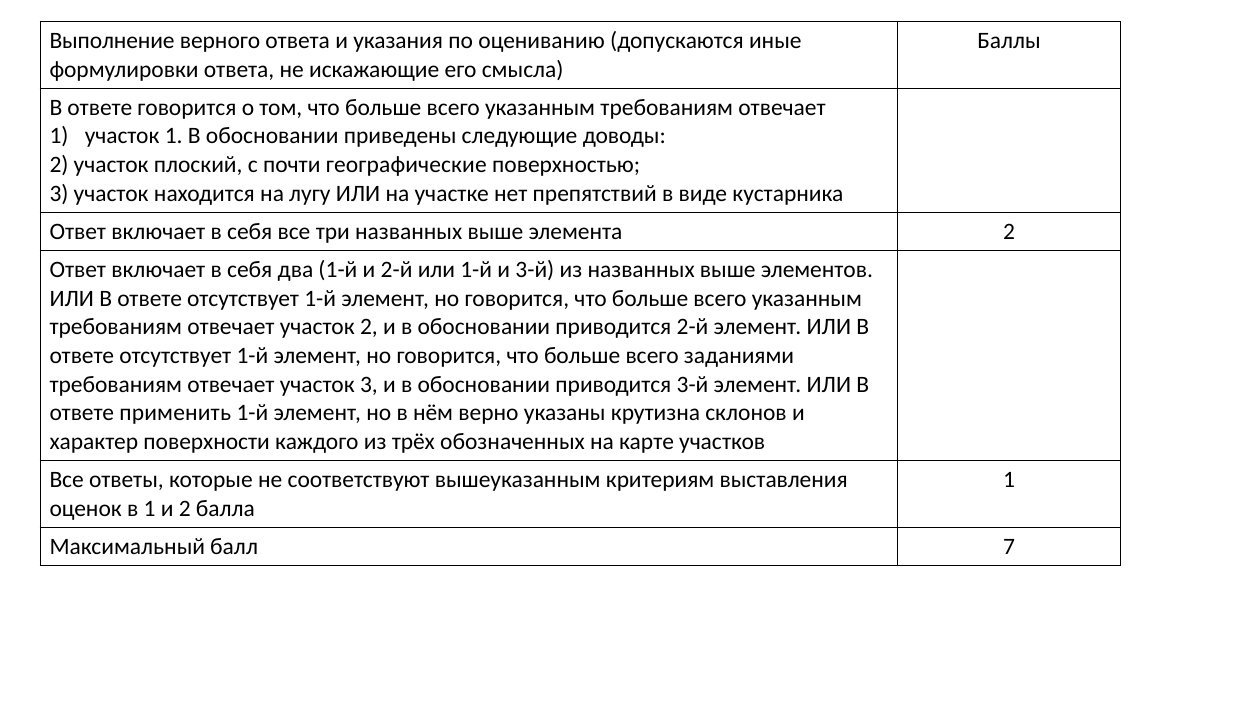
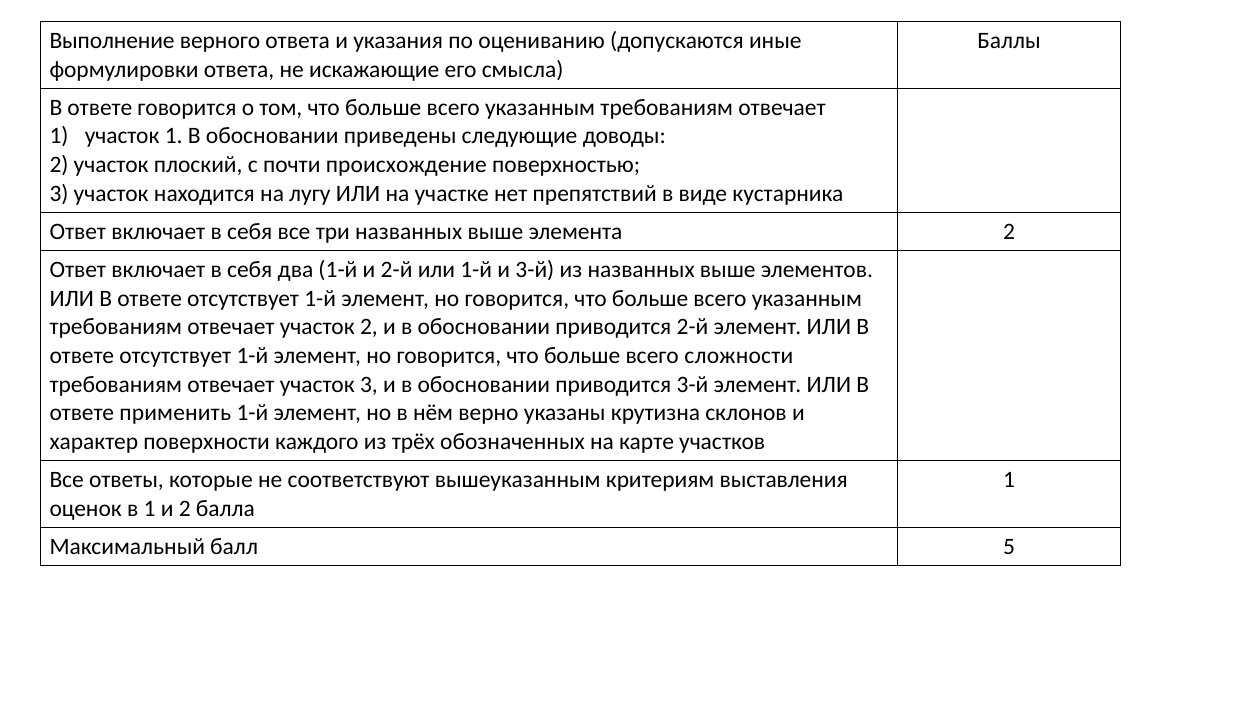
географические: географические -> происхождение
заданиями: заданиями -> сложности
7: 7 -> 5
